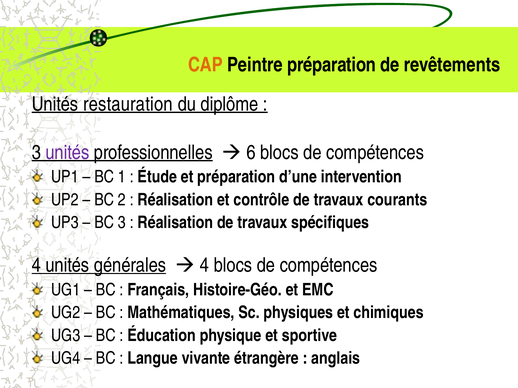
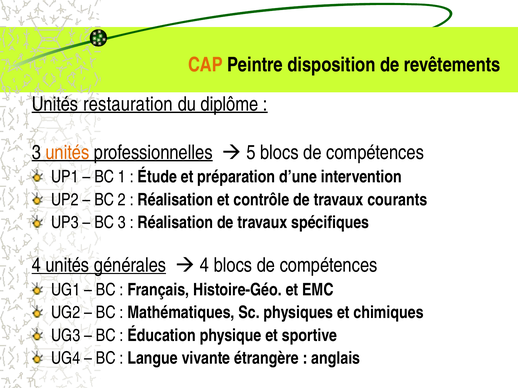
Peintre préparation: préparation -> disposition
unités at (67, 153) colour: purple -> orange
6: 6 -> 5
